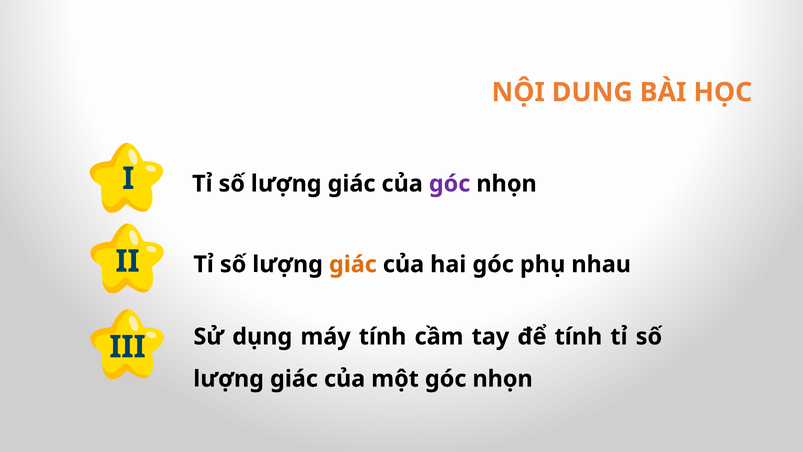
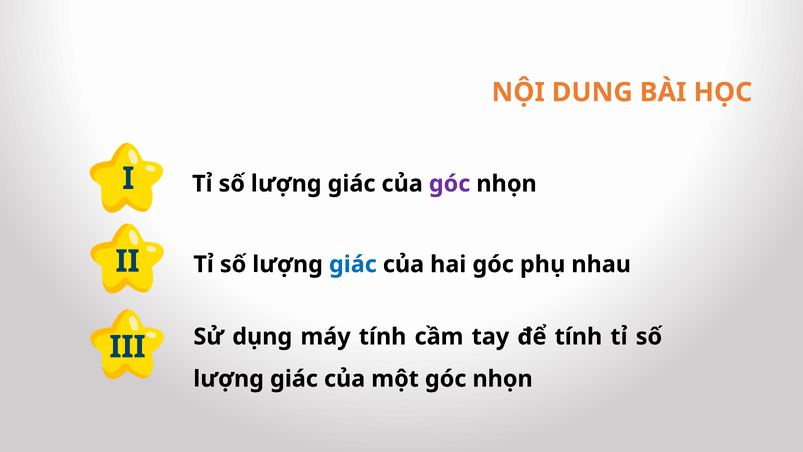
giác at (353, 264) colour: orange -> blue
